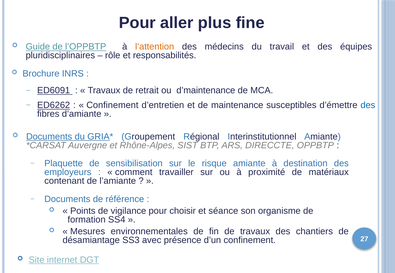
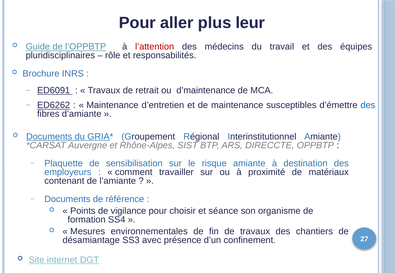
fine: fine -> leur
l’attention colour: orange -> red
Confinement at (112, 105): Confinement -> Maintenance
